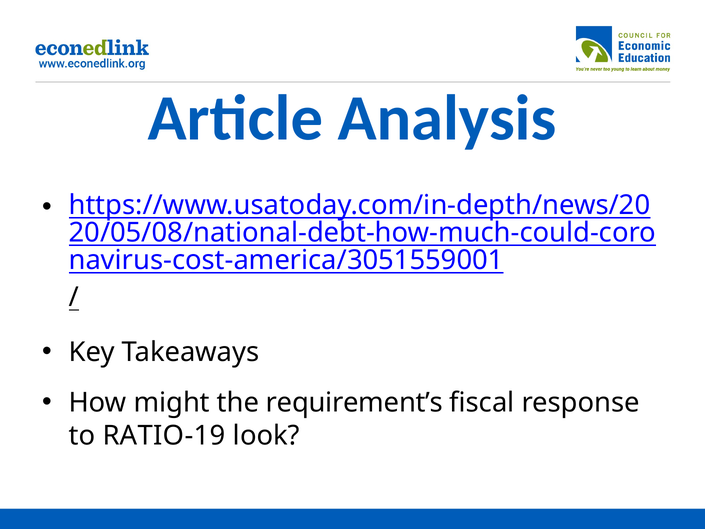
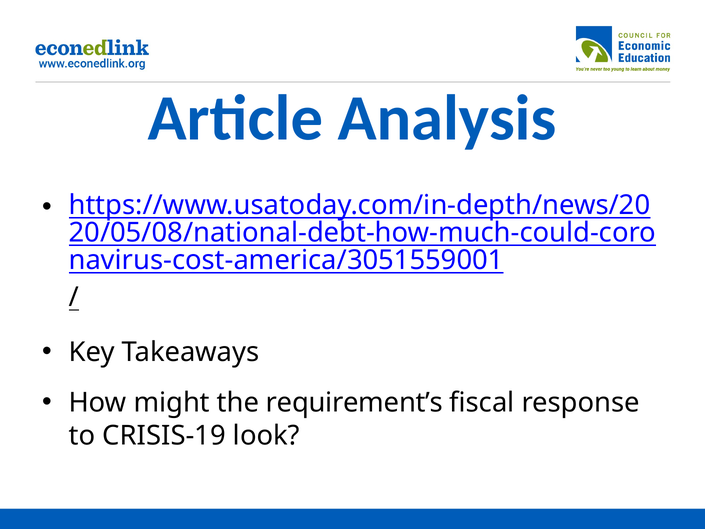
RATIO-19: RATIO-19 -> CRISIS-19
